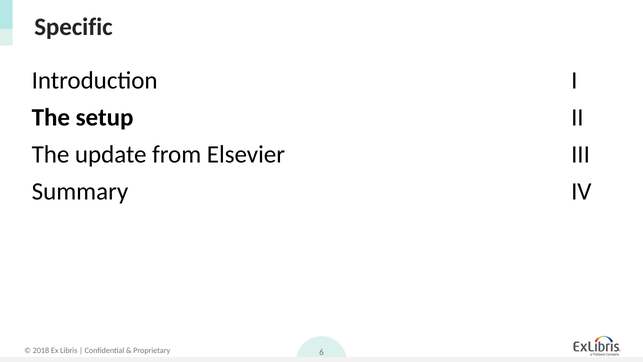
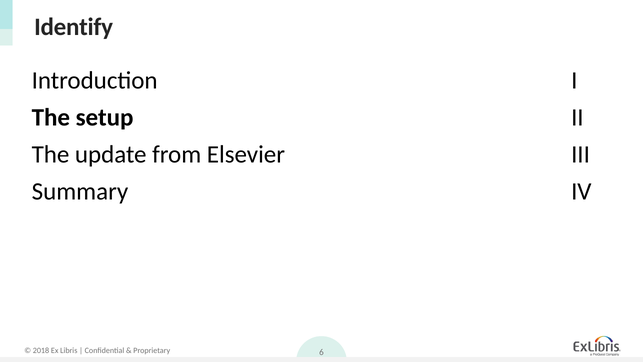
Specific: Specific -> Identify
